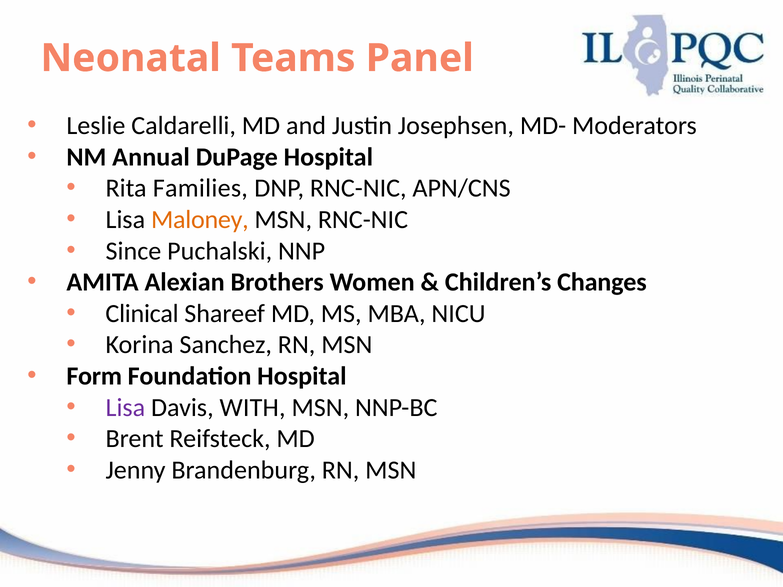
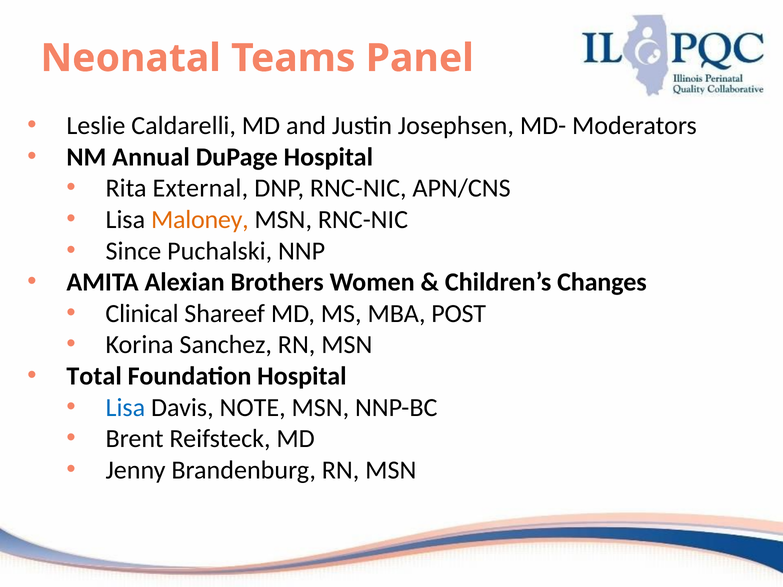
Families: Families -> External
NICU: NICU -> POST
Form: Form -> Total
Lisa at (125, 408) colour: purple -> blue
WITH: WITH -> NOTE
